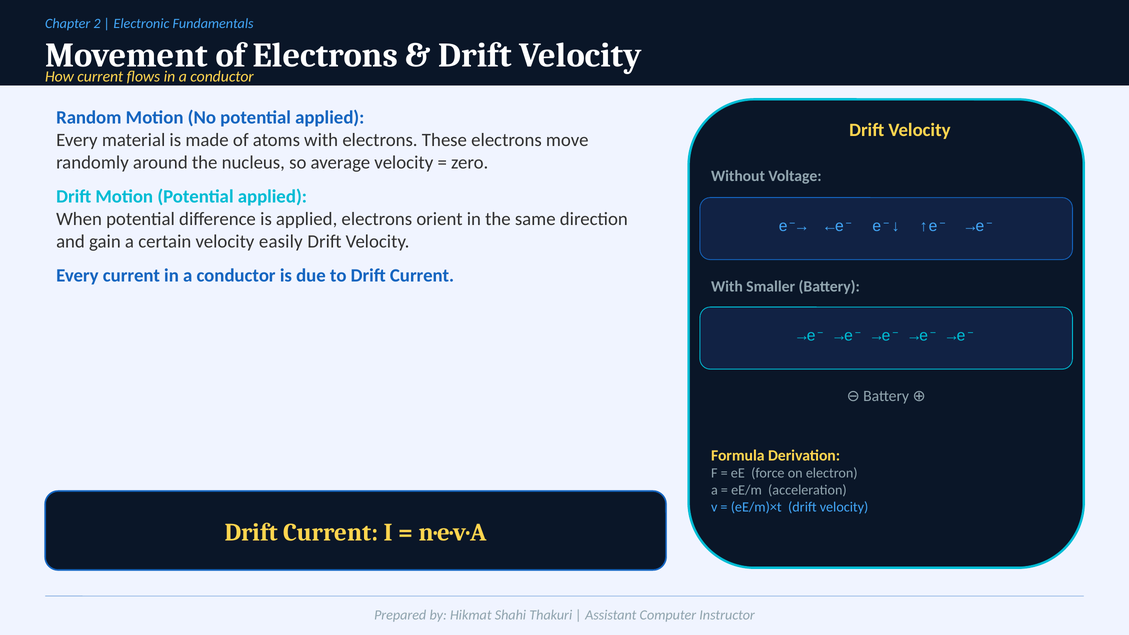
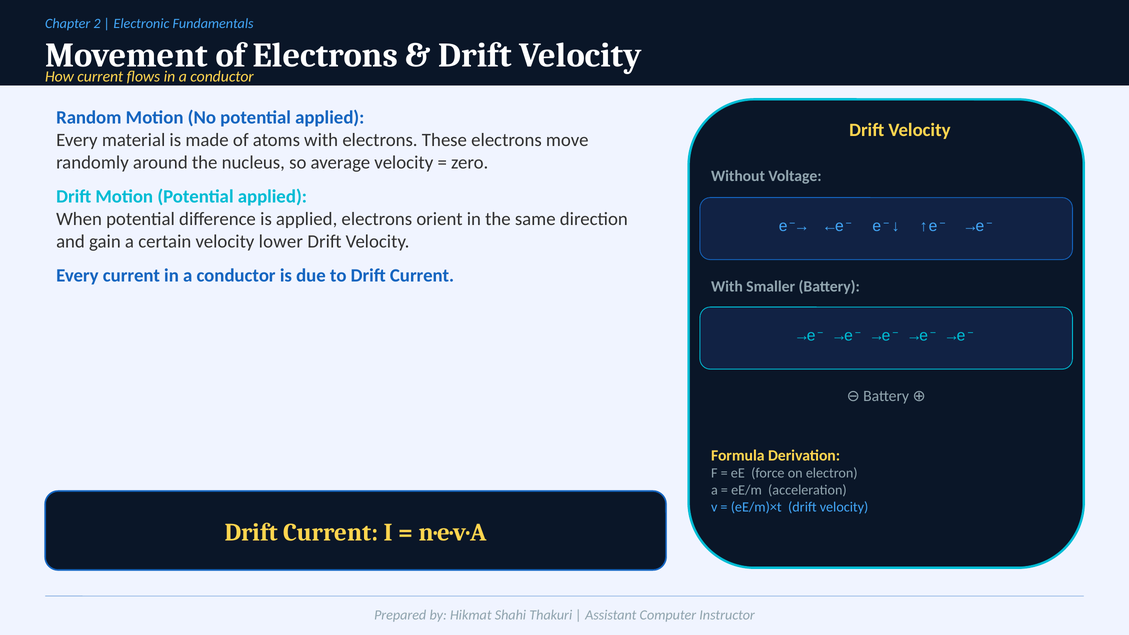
easily: easily -> lower
